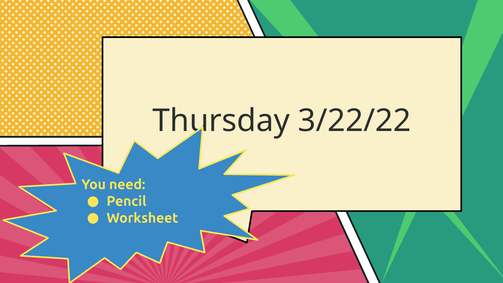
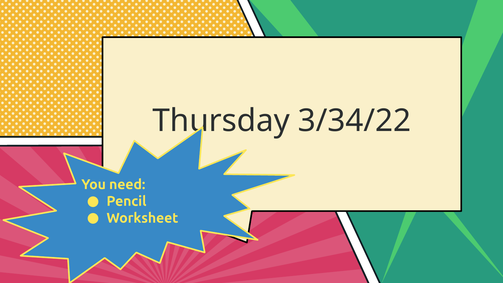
3/22/22: 3/22/22 -> 3/34/22
